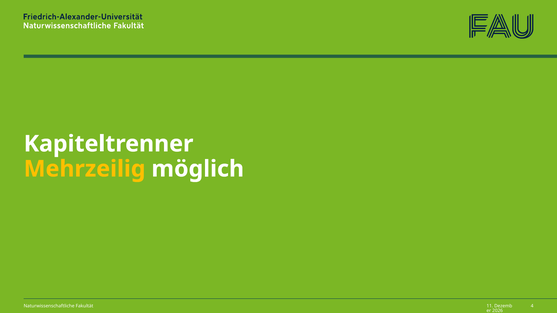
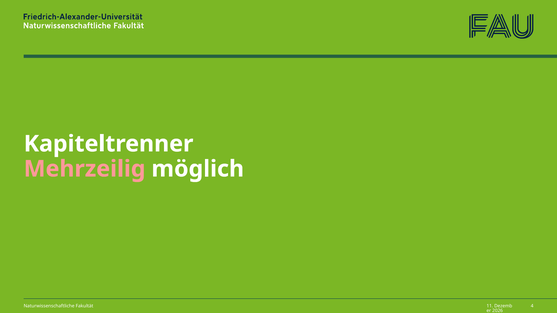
Mehrzeilig colour: yellow -> pink
